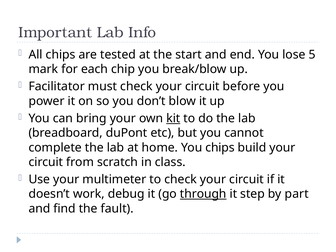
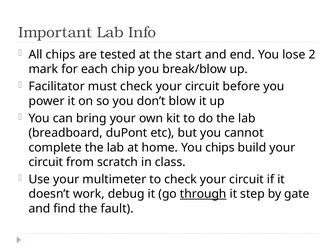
5: 5 -> 2
kit underline: present -> none
part: part -> gate
